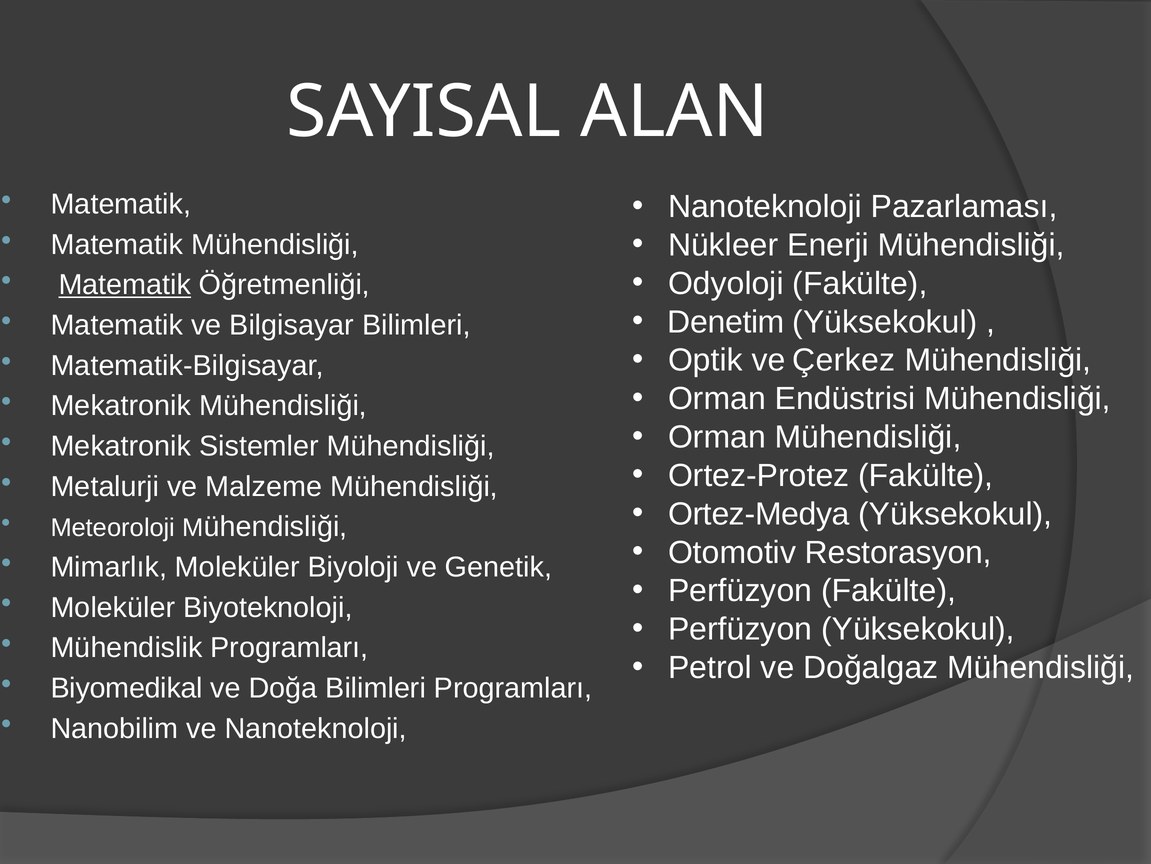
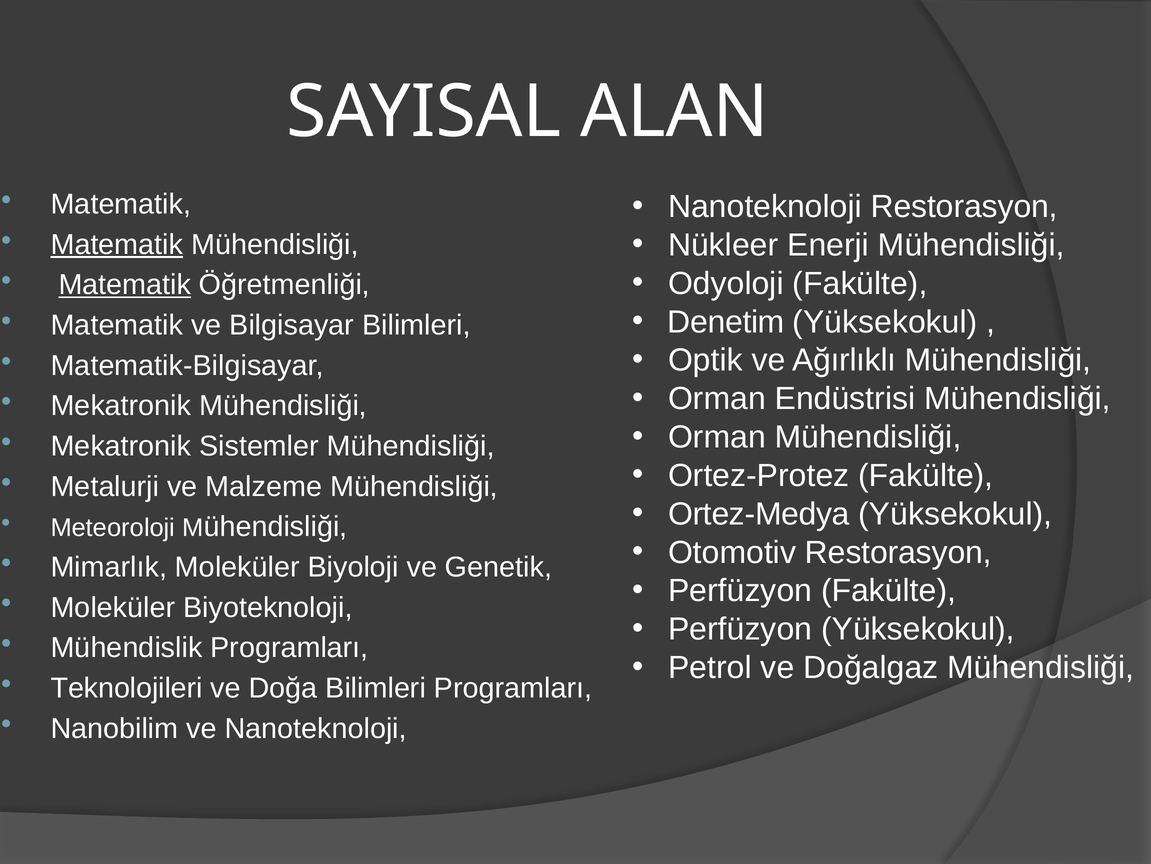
Nanoteknoloji Pazarlaması: Pazarlaması -> Restorasyon
Matematik at (117, 244) underline: none -> present
Çerkez: Çerkez -> Ağırlıklı
Biyomedikal: Biyomedikal -> Teknolojileri
